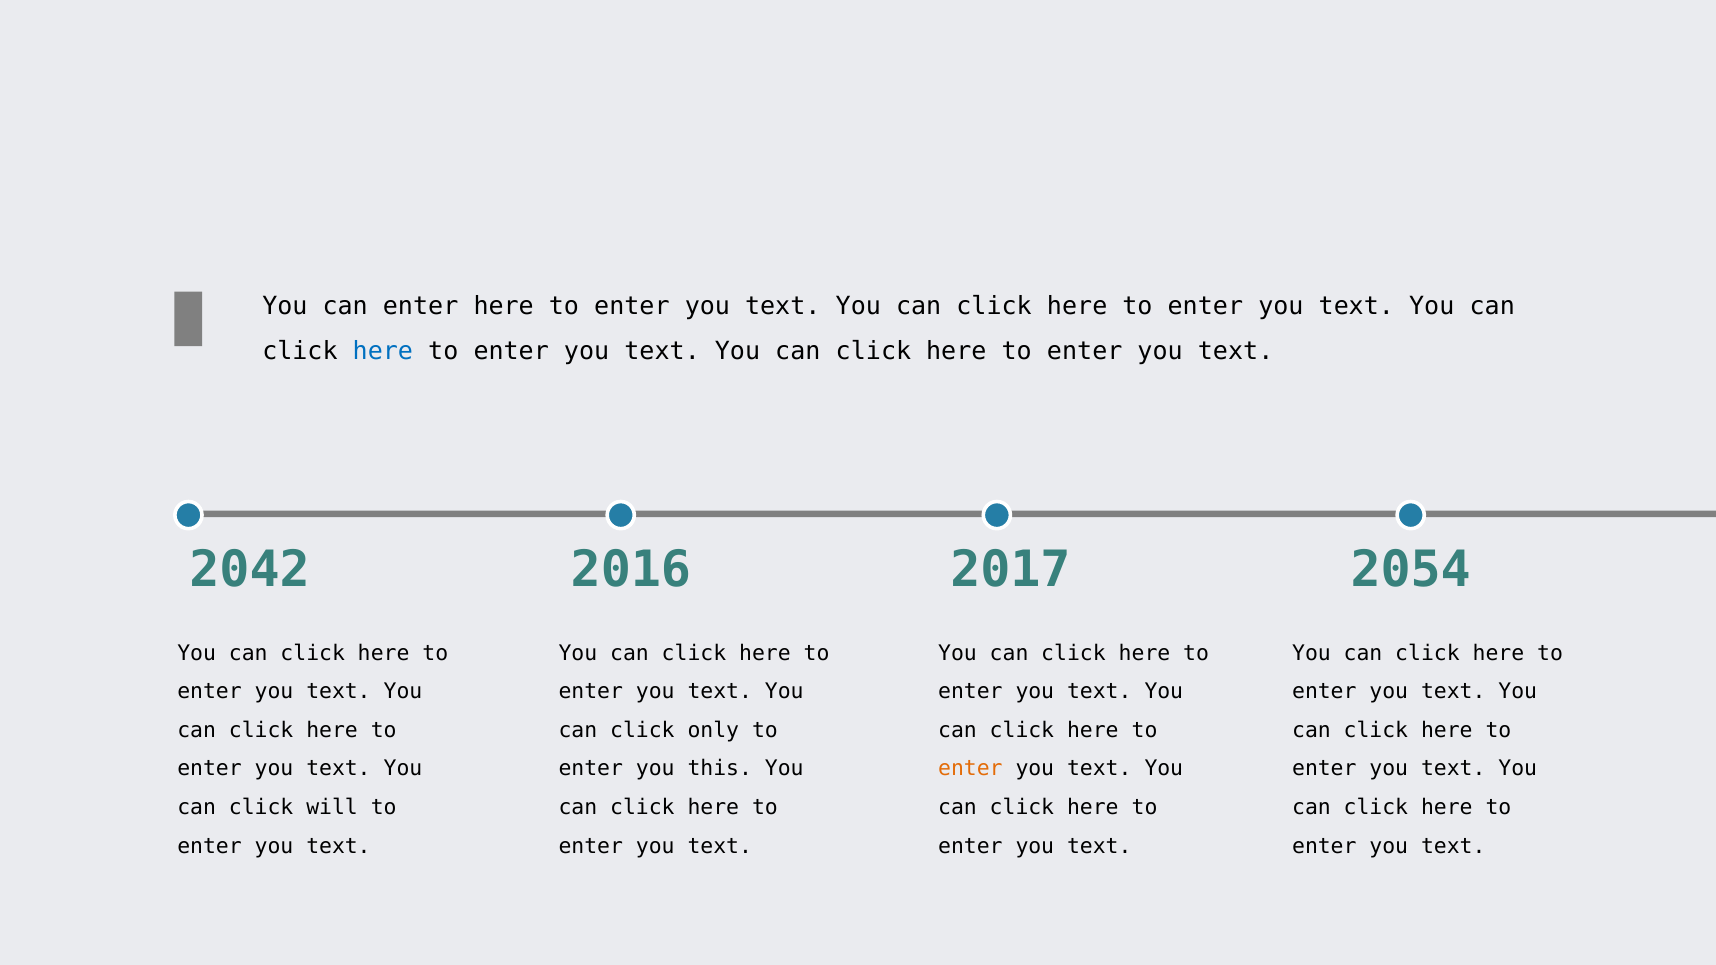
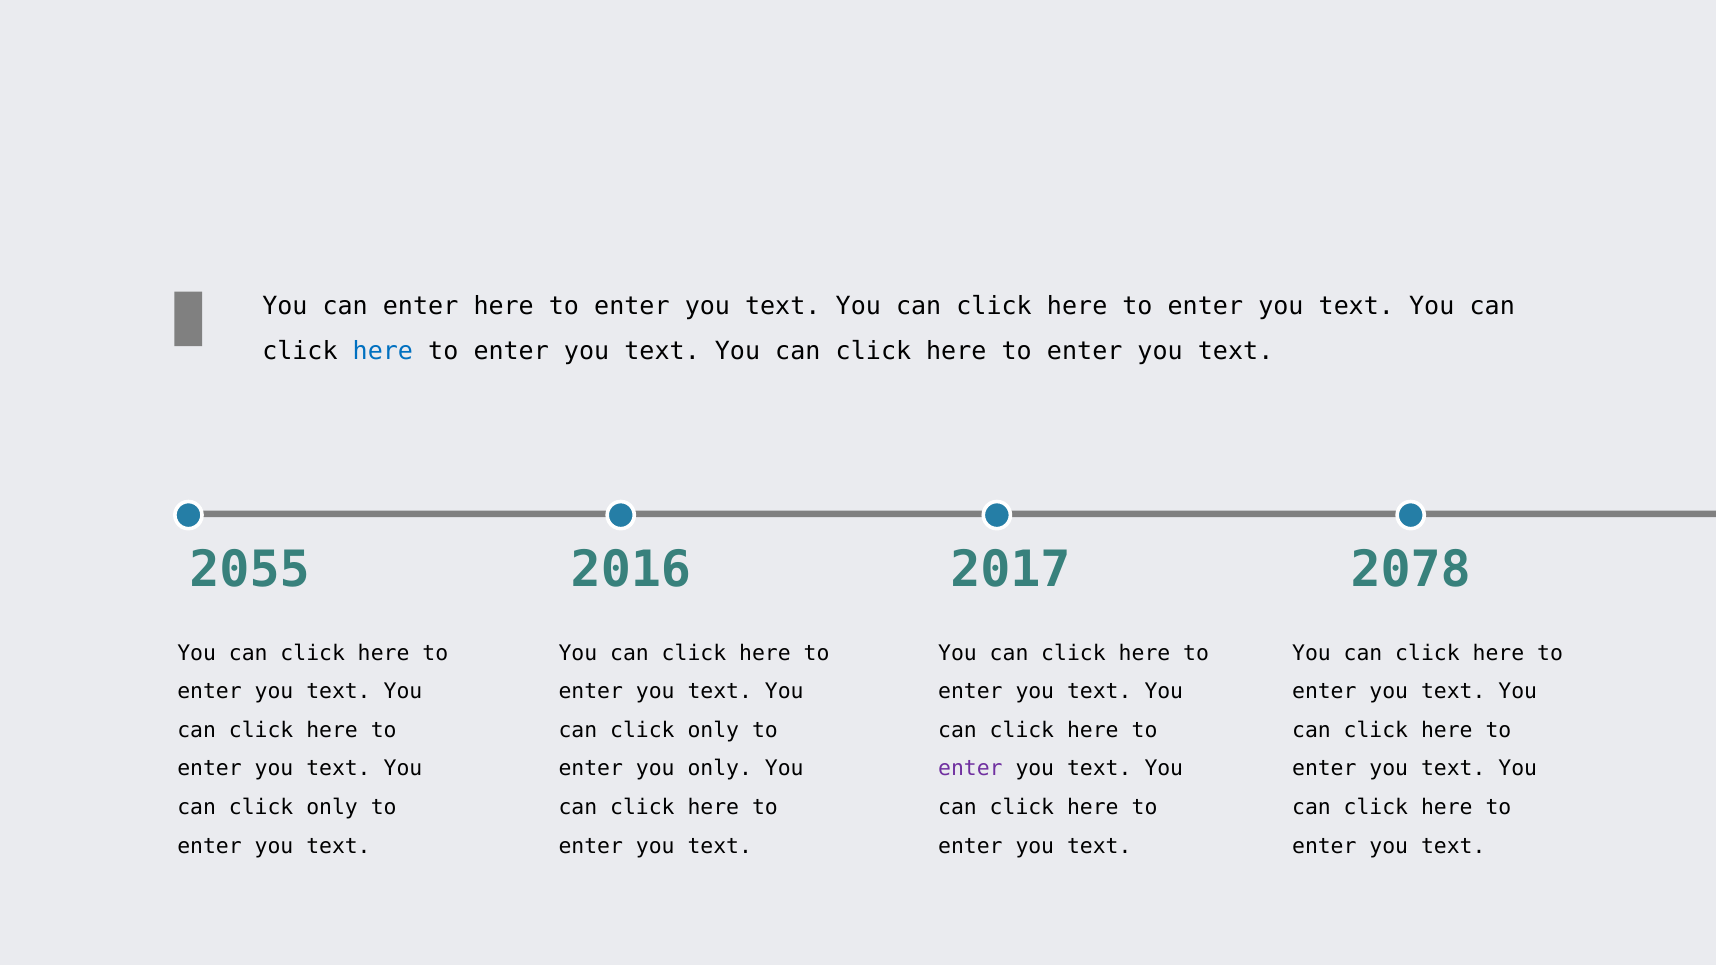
2042: 2042 -> 2055
2054: 2054 -> 2078
you this: this -> only
enter at (970, 769) colour: orange -> purple
will at (332, 808): will -> only
